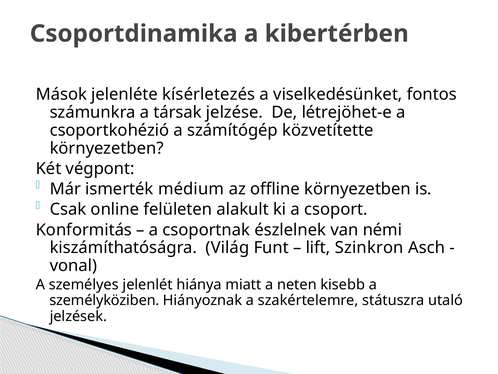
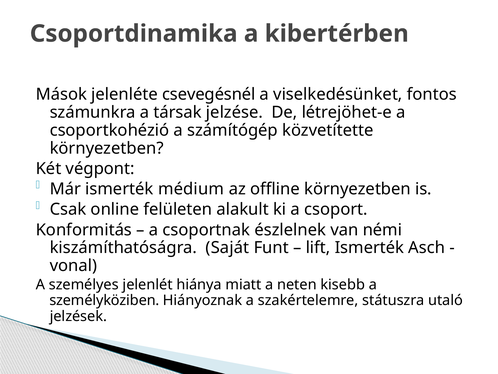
kísérletezés: kísérletezés -> csevegésnél
Világ: Világ -> Saját
lift Szinkron: Szinkron -> Ismerték
